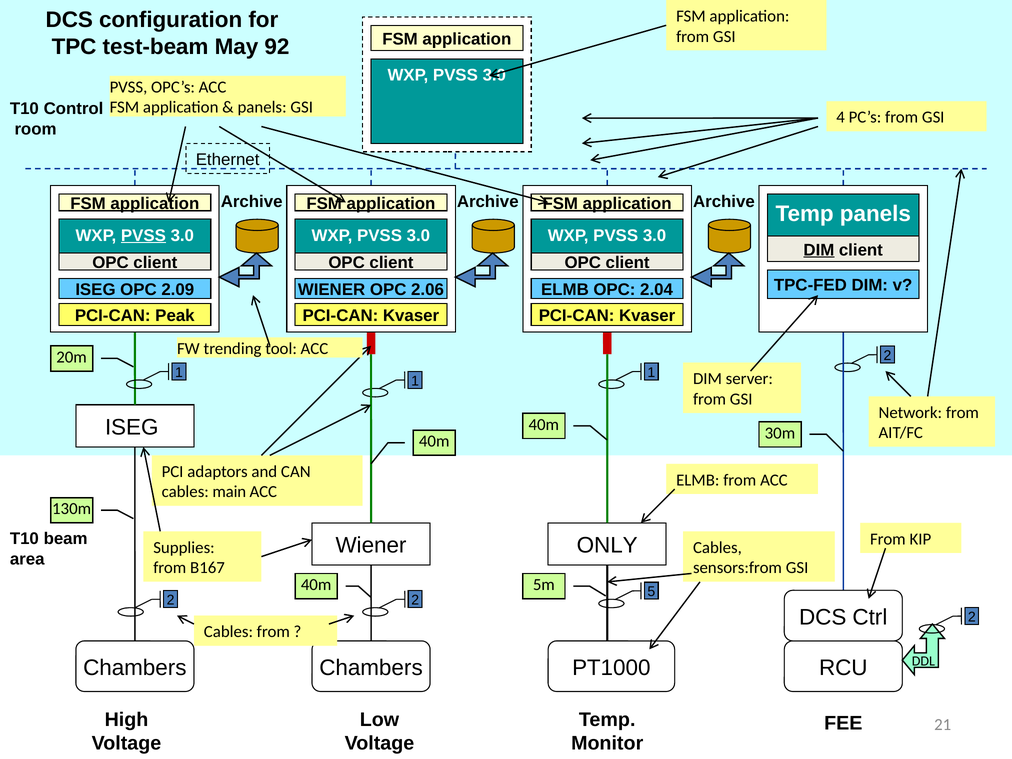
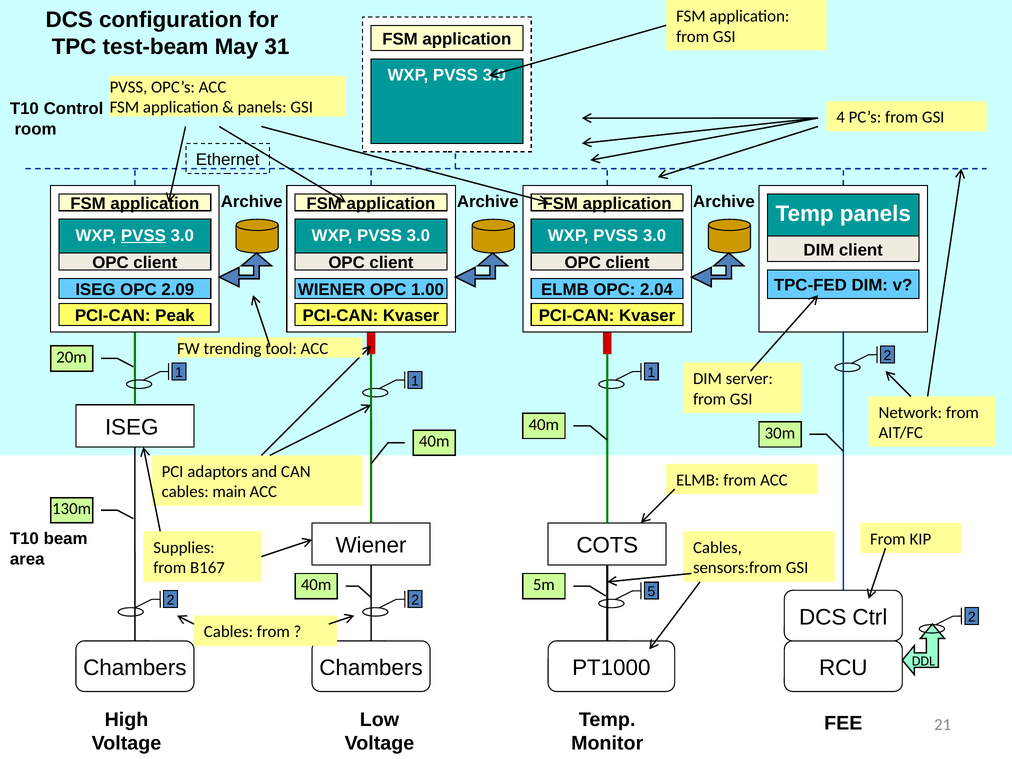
92: 92 -> 31
DIM at (819, 250) underline: present -> none
2.06: 2.06 -> 1.00
ONLY: ONLY -> COTS
